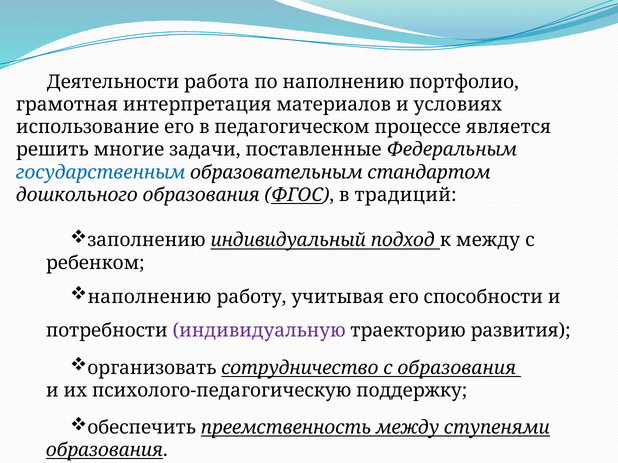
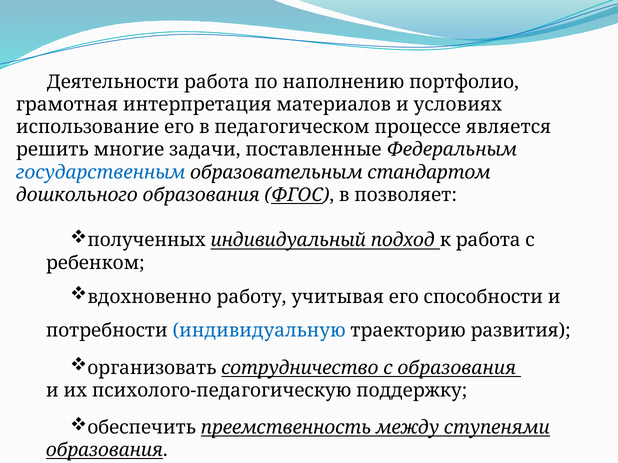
традиций: традиций -> позволяет
заполнению: заполнению -> полученных
к между: между -> работа
наполнению at (149, 297): наполнению -> вдохновенно
индивидуальную colour: purple -> blue
